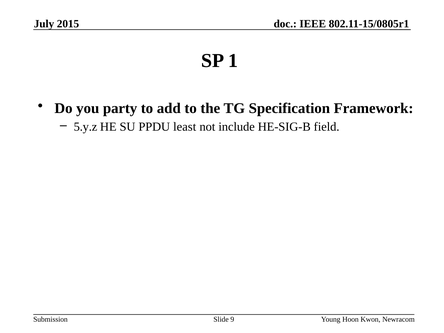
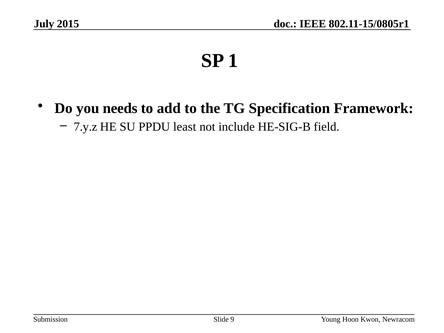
party: party -> needs
5.y.z: 5.y.z -> 7.y.z
